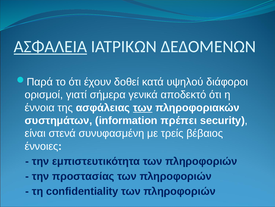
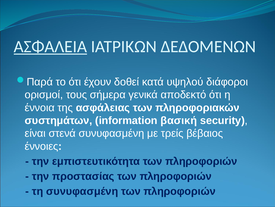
γιατί: γιατί -> τους
των at (143, 107) underline: present -> none
πρέπει: πρέπει -> βασική
τη confidentiality: confidentiality -> συνυφασμένη
